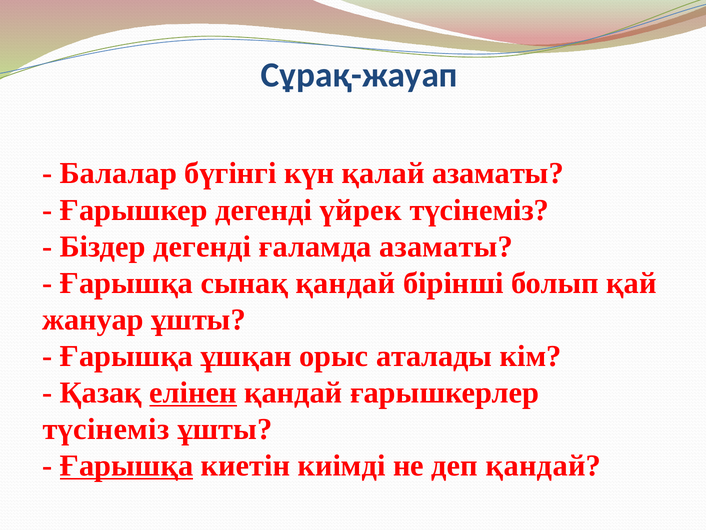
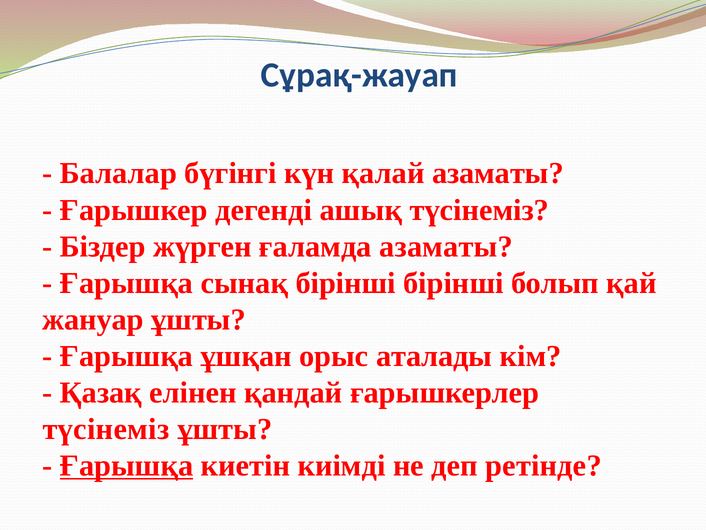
үйрек: үйрек -> ашық
Біздер дегенді: дегенді -> жүрген
сынақ қандай: қандай -> бірінші
елінен underline: present -> none
деп қандай: қандай -> ретінде
